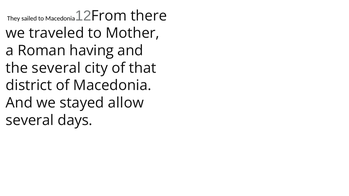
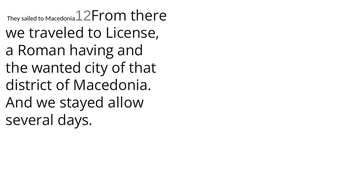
Mother: Mother -> License
the several: several -> wanted
